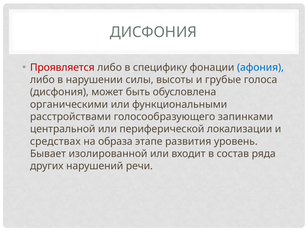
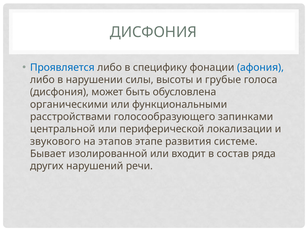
Проявляется colour: red -> blue
средствах: средствах -> звукового
образа: образа -> этапов
уровень: уровень -> системе
